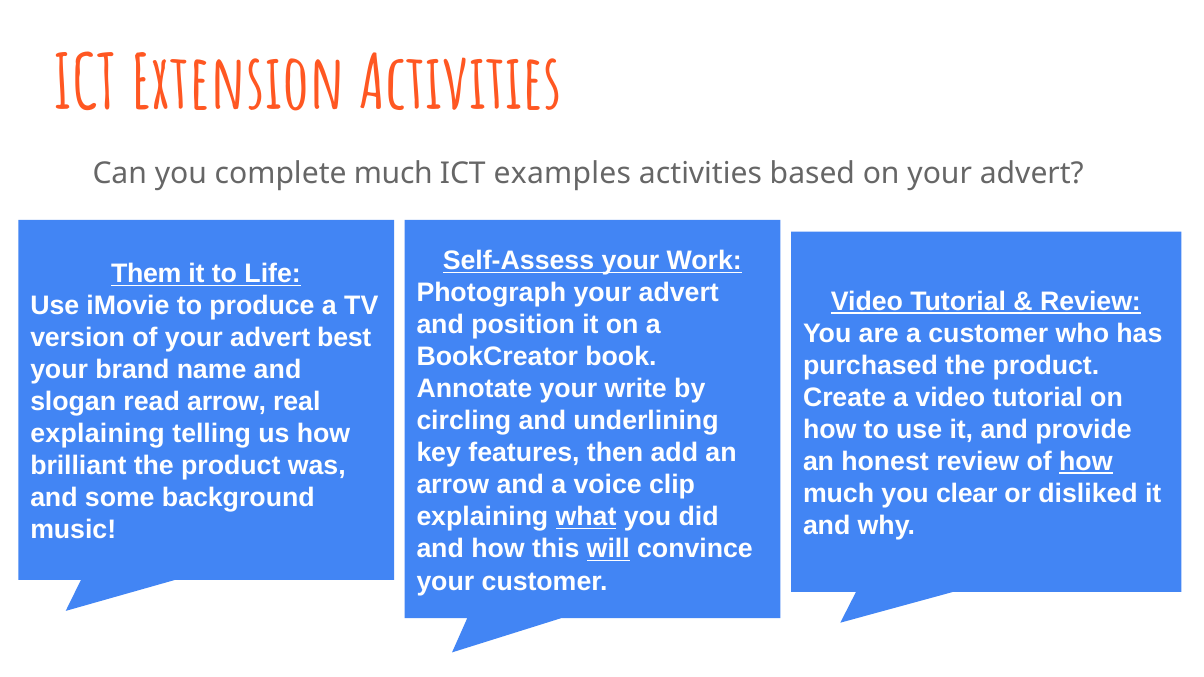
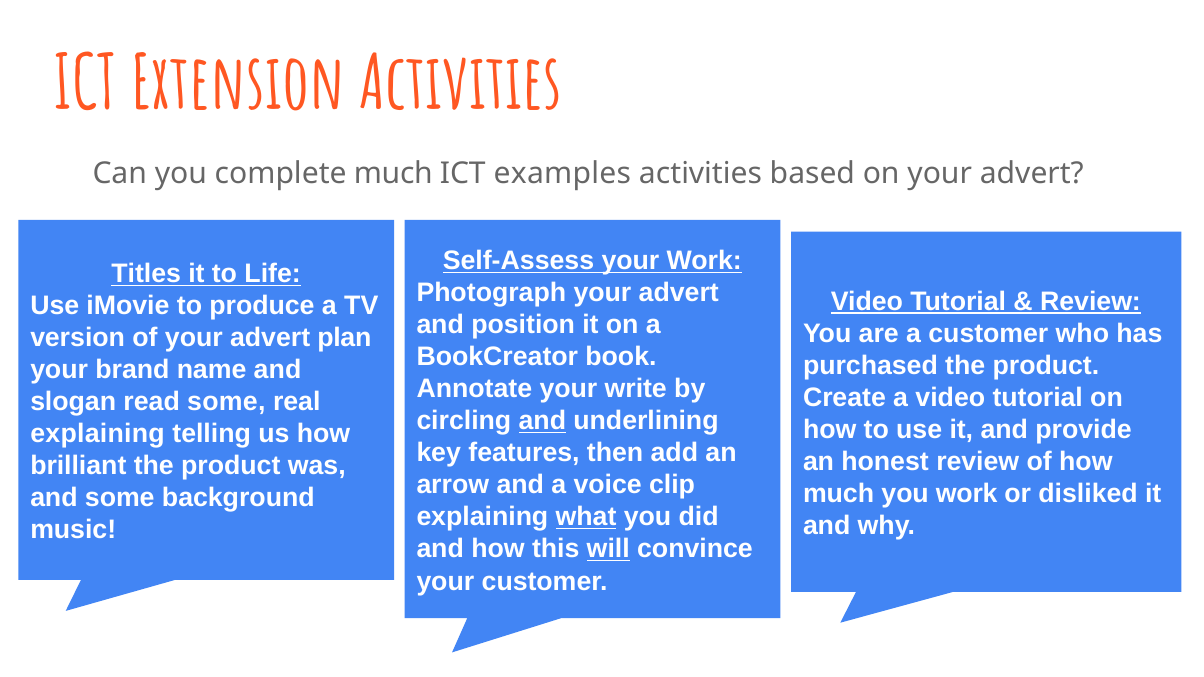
Them: Them -> Titles
best: best -> plan
read arrow: arrow -> some
and at (542, 421) underline: none -> present
how at (1086, 462) underline: present -> none
you clear: clear -> work
